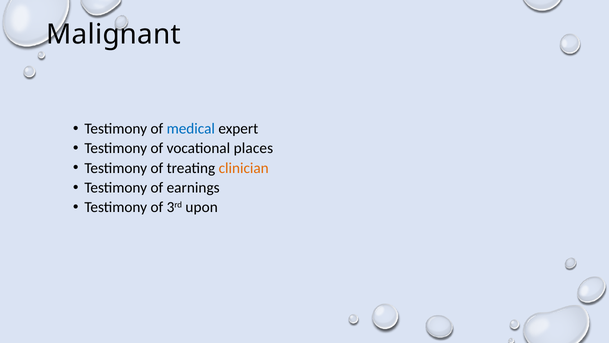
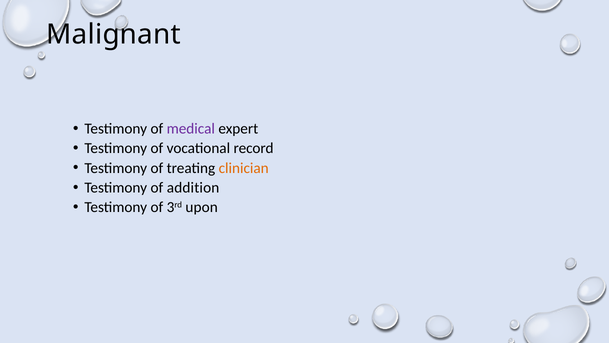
medical colour: blue -> purple
places: places -> record
earnings: earnings -> addition
